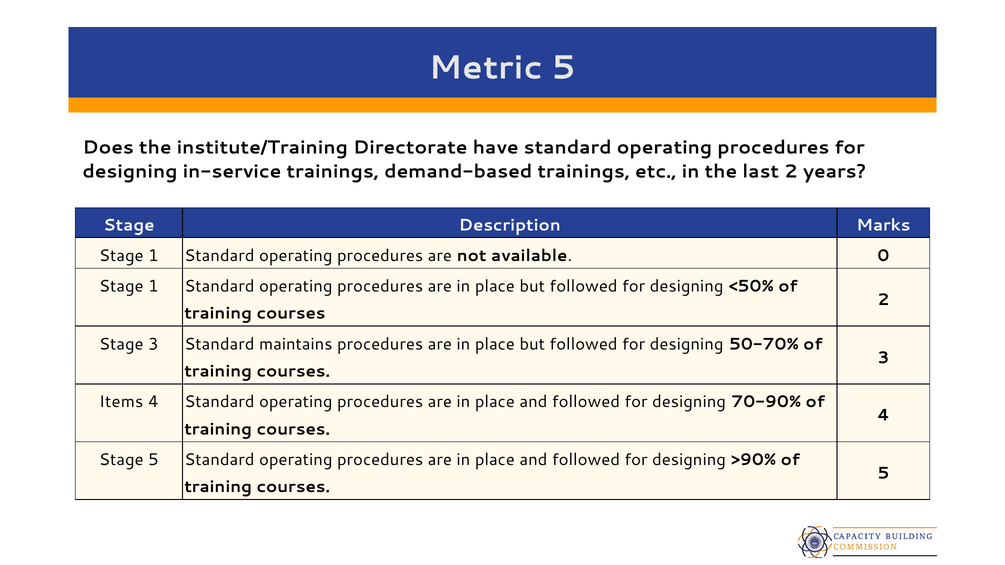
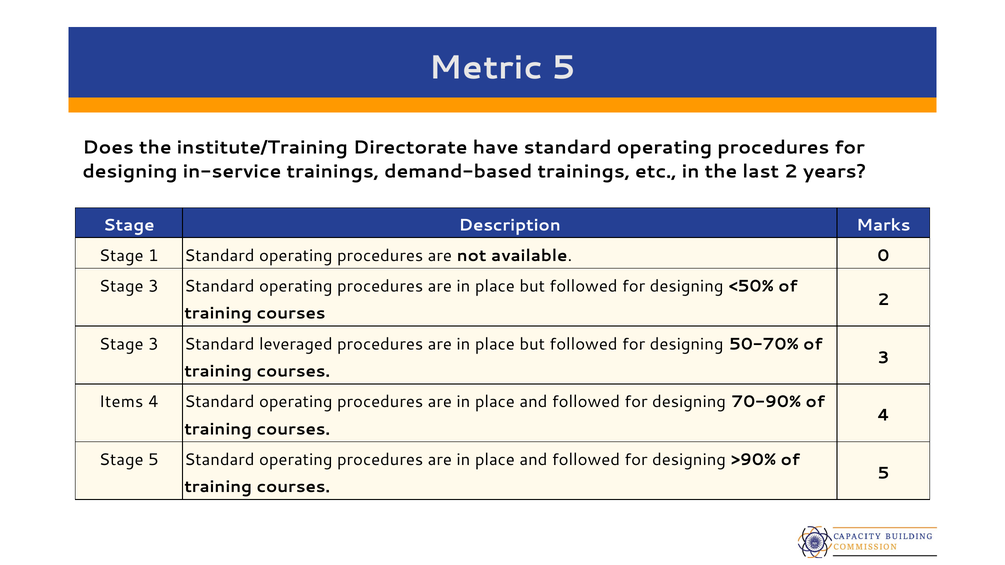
1 at (153, 286): 1 -> 3
maintains: maintains -> leveraged
